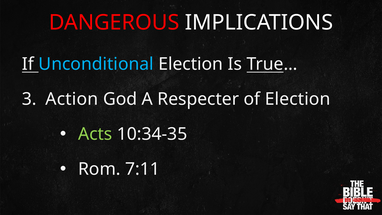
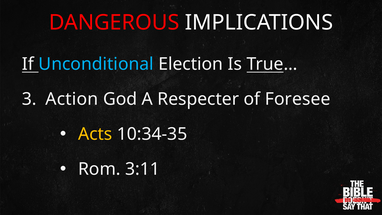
of Election: Election -> Foresee
Acts colour: light green -> yellow
7:11: 7:11 -> 3:11
